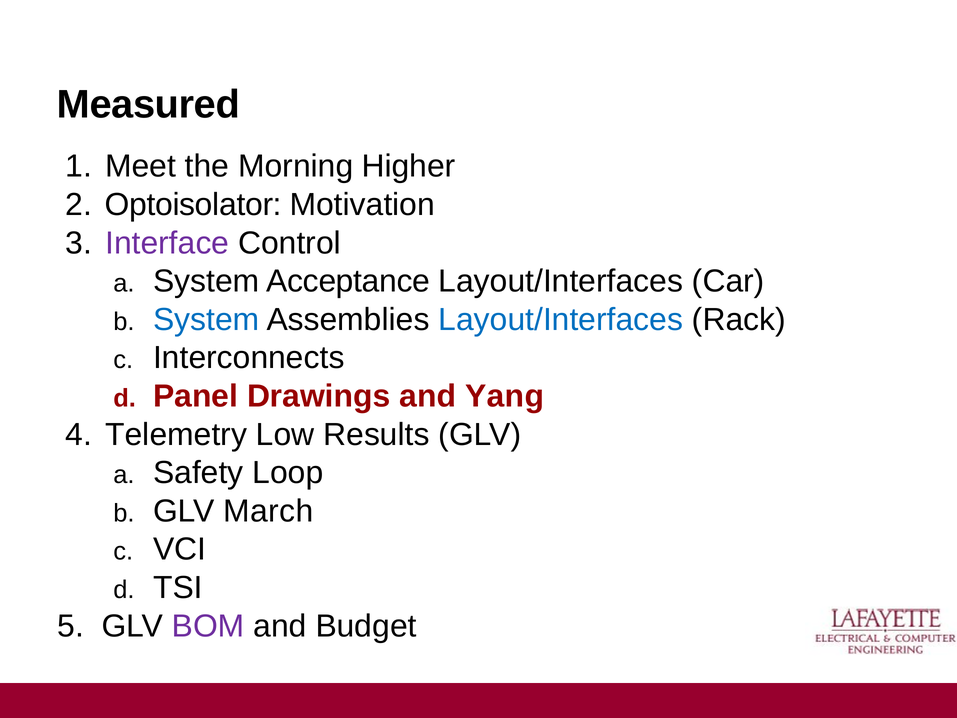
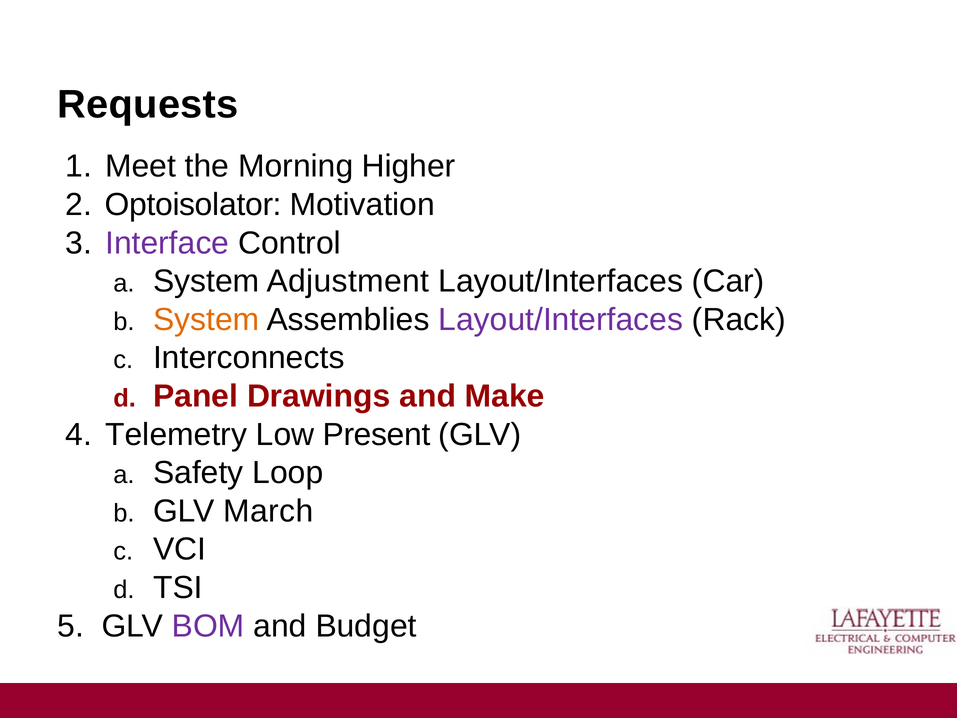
Measured: Measured -> Requests
Acceptance: Acceptance -> Adjustment
System at (206, 320) colour: blue -> orange
Layout/Interfaces at (561, 320) colour: blue -> purple
Yang: Yang -> Make
Results: Results -> Present
